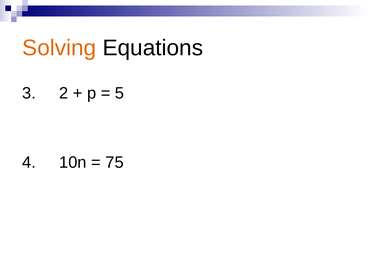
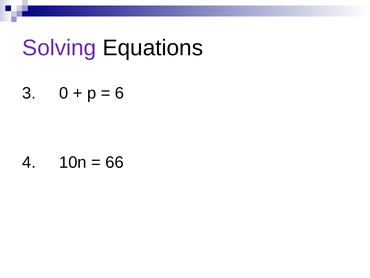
Solving colour: orange -> purple
2: 2 -> 0
5: 5 -> 6
75: 75 -> 66
